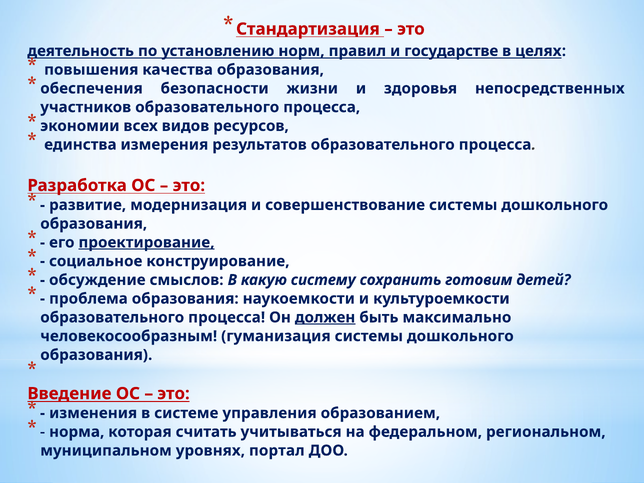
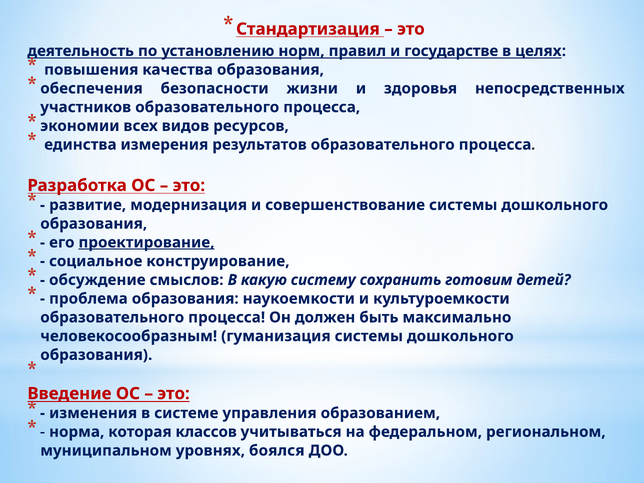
должен underline: present -> none
считать: считать -> классов
портал: портал -> боялся
